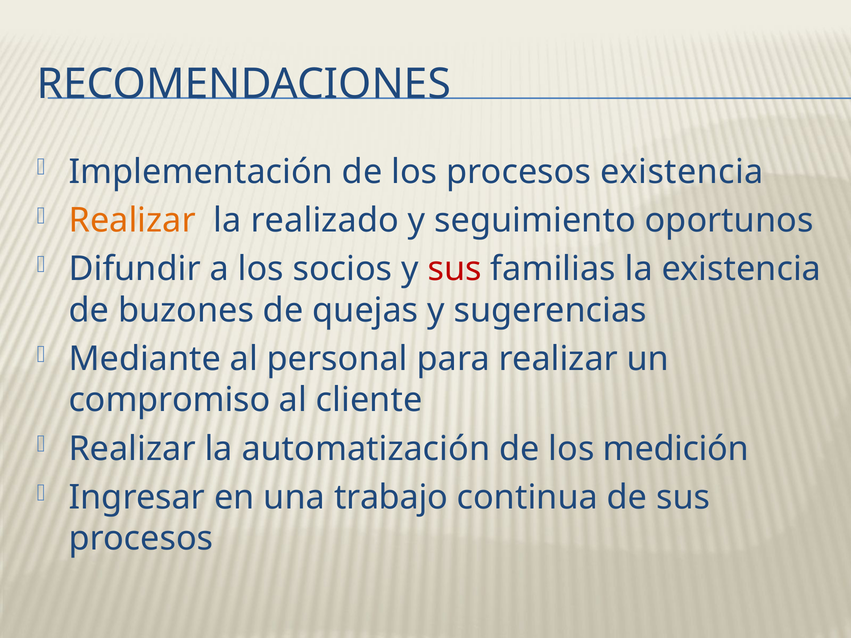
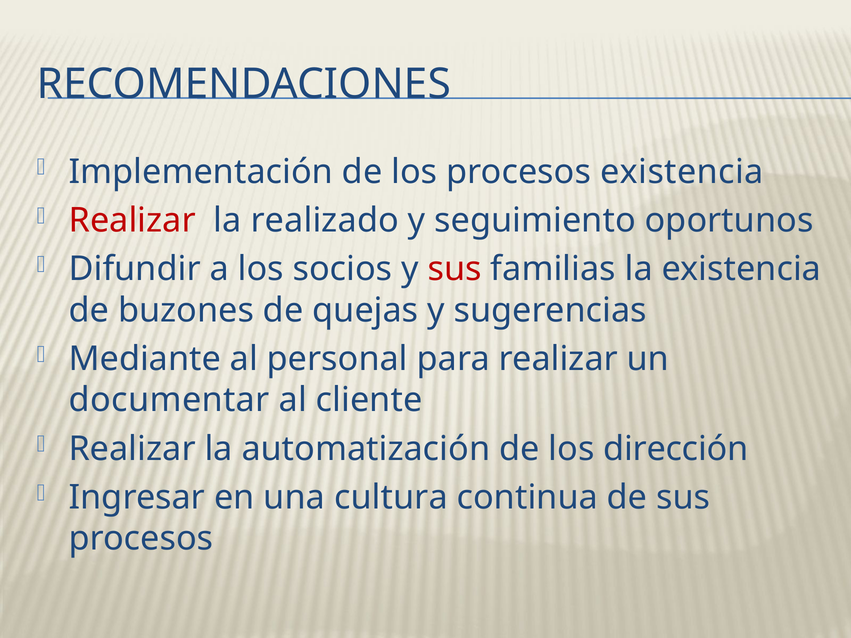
Realizar at (132, 221) colour: orange -> red
compromiso: compromiso -> documentar
medición: medición -> dirección
trabajo: trabajo -> cultura
